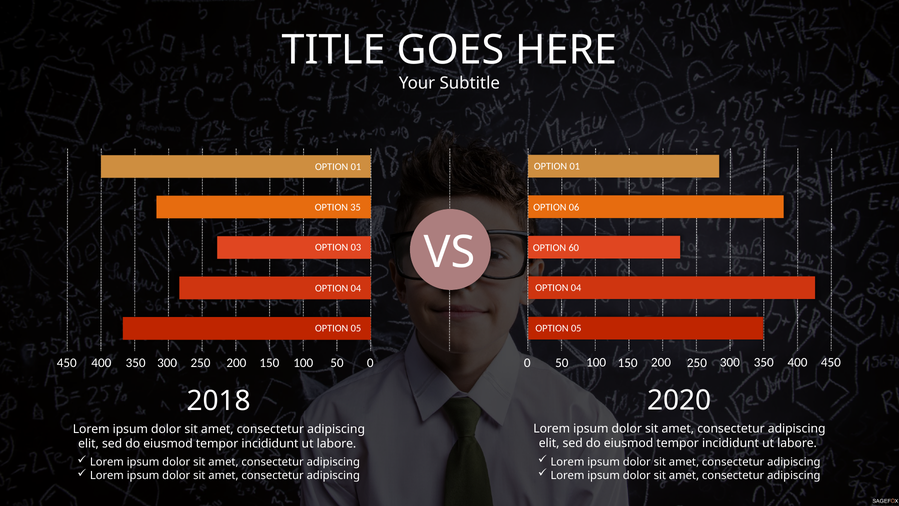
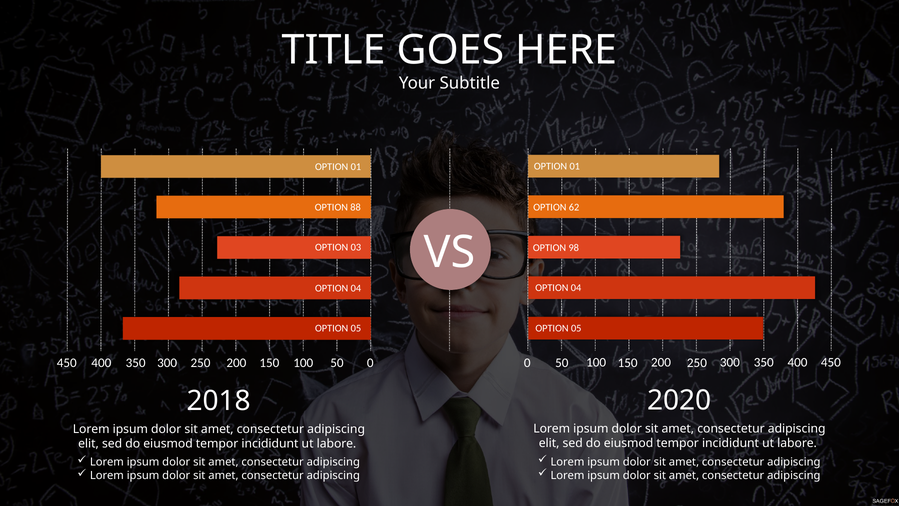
35: 35 -> 88
06: 06 -> 62
60: 60 -> 98
